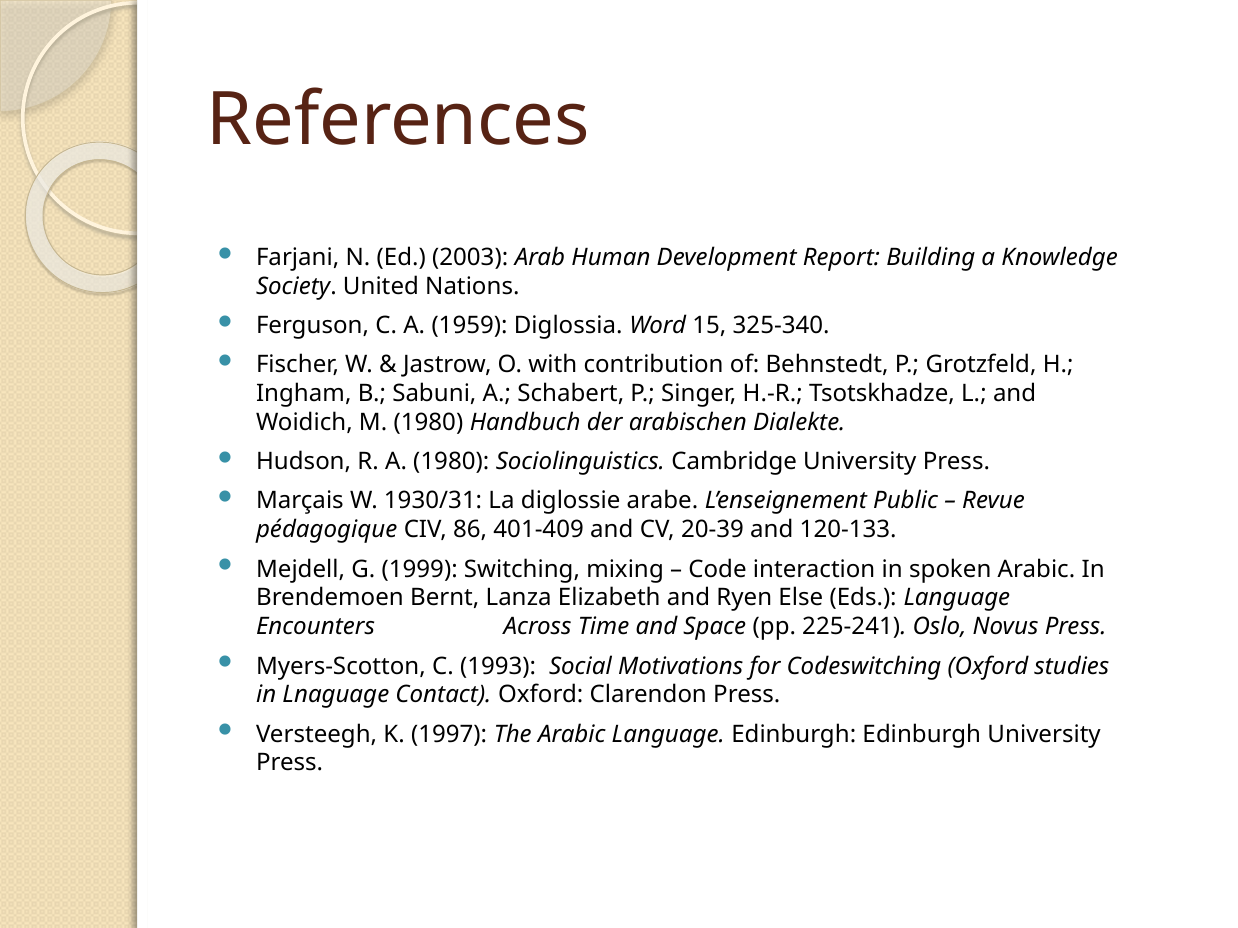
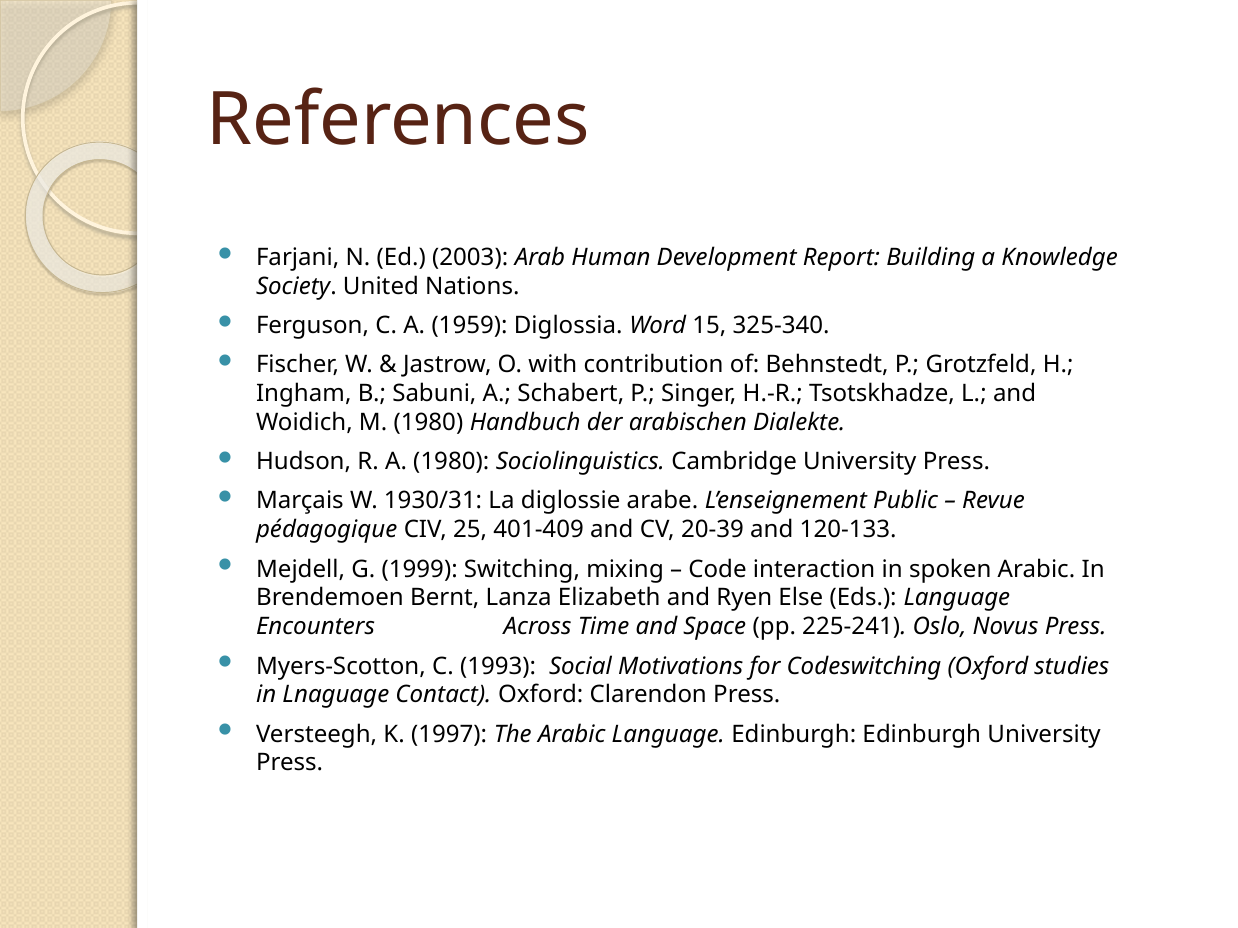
86: 86 -> 25
